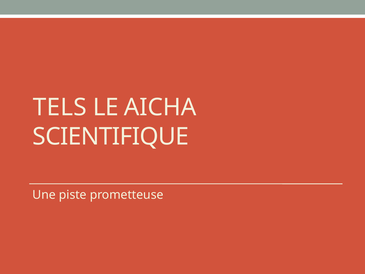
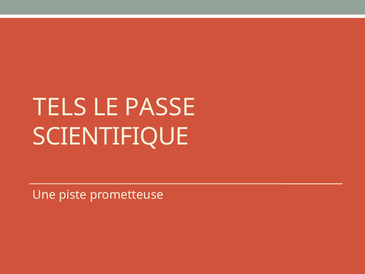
AICHA: AICHA -> PASSE
